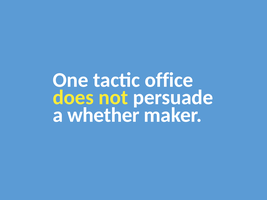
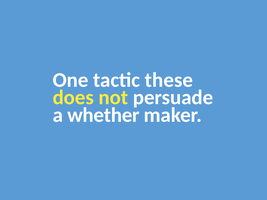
office: office -> these
